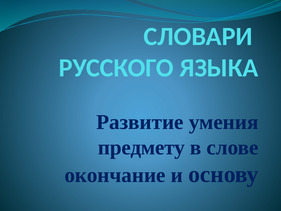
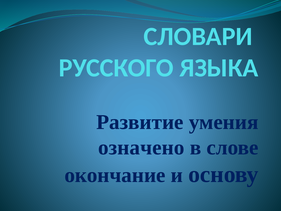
предмету: предмету -> означено
